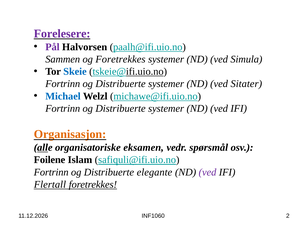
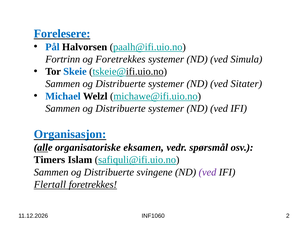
Forelesere colour: purple -> blue
Pål colour: purple -> blue
Sammen: Sammen -> Fortrinn
Fortrinn at (63, 84): Fortrinn -> Sammen
Fortrinn at (63, 108): Fortrinn -> Sammen
Organisasjon colour: orange -> blue
Foilene: Foilene -> Timers
Fortrinn at (51, 172): Fortrinn -> Sammen
elegante: elegante -> svingene
